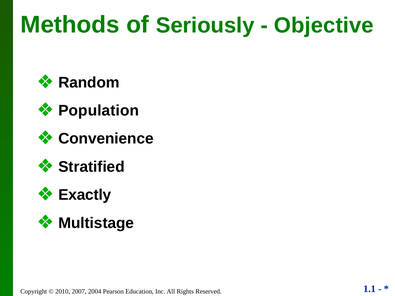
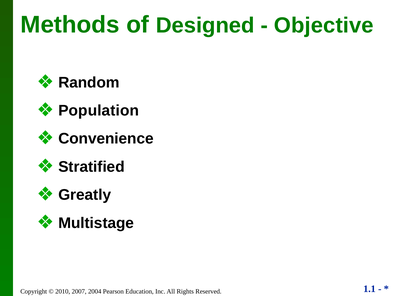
Seriously: Seriously -> Designed
Exactly: Exactly -> Greatly
